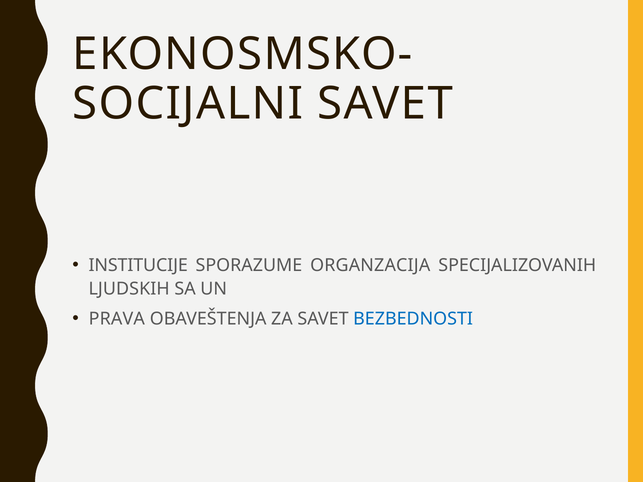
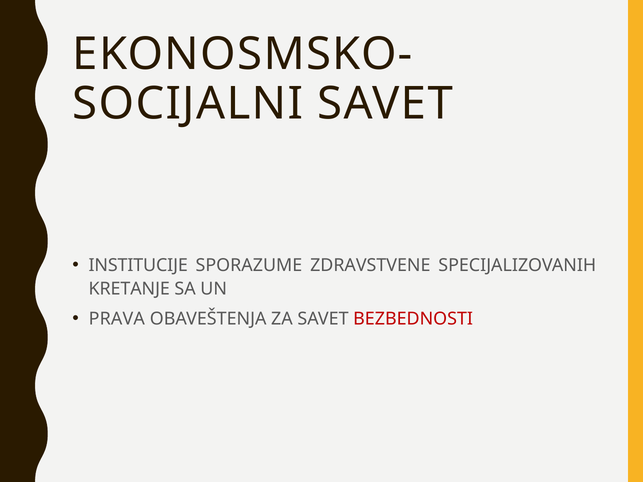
ORGANZACIJA: ORGANZACIJA -> ZDRAVSTVENE
LJUDSKIH: LJUDSKIH -> KRETANJE
BEZBEDNOSTI colour: blue -> red
